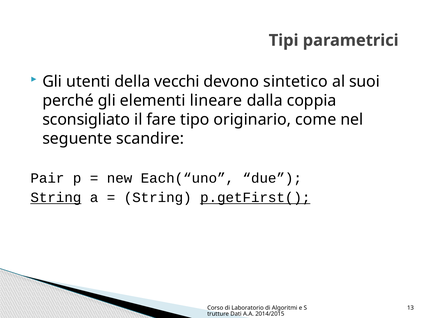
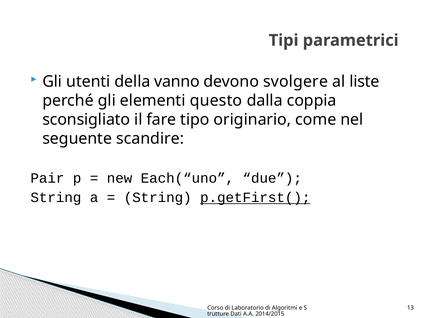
vecchi: vecchi -> vanno
sintetico: sintetico -> svolgere
suoi: suoi -> liste
lineare: lineare -> questo
String at (56, 198) underline: present -> none
